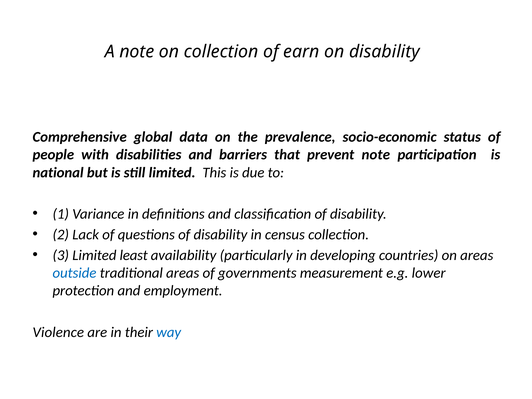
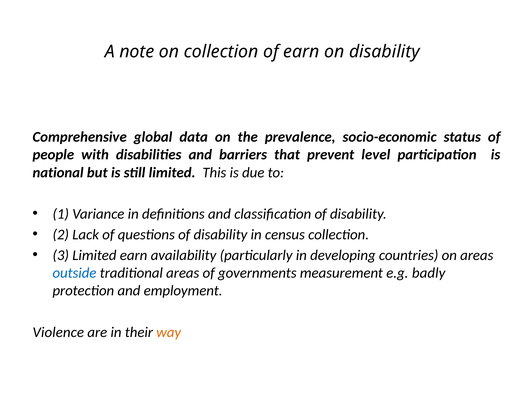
prevent note: note -> level
Limited least: least -> earn
lower: lower -> badly
way colour: blue -> orange
